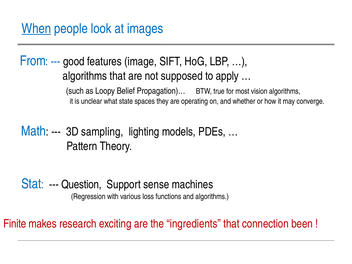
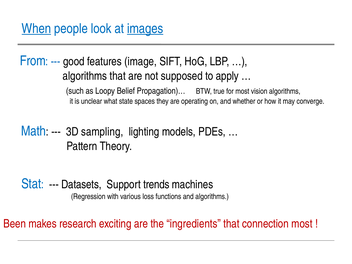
images underline: none -> present
Question: Question -> Datasets
sense: sense -> trends
Finite: Finite -> Been
connection been: been -> most
